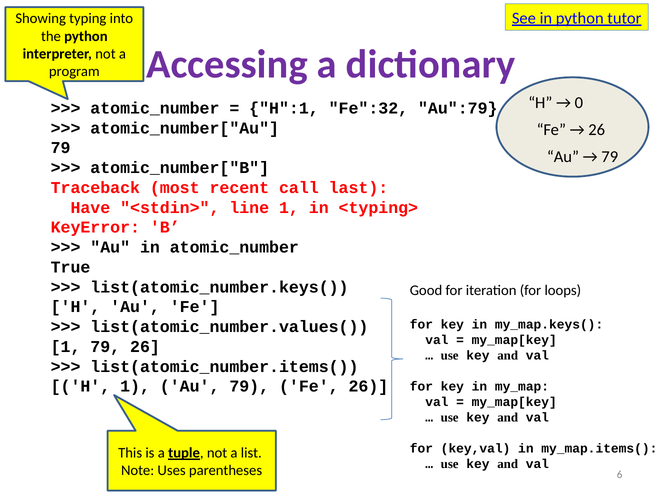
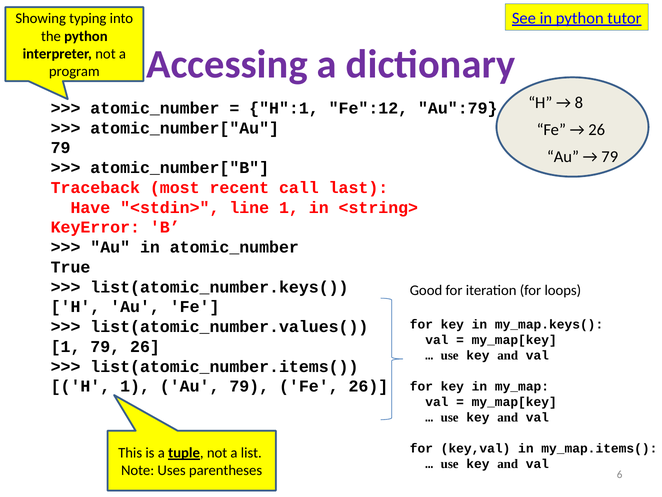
0: 0 -> 8
Fe":32: Fe":32 -> Fe":12
<typing>: <typing> -> <string>
